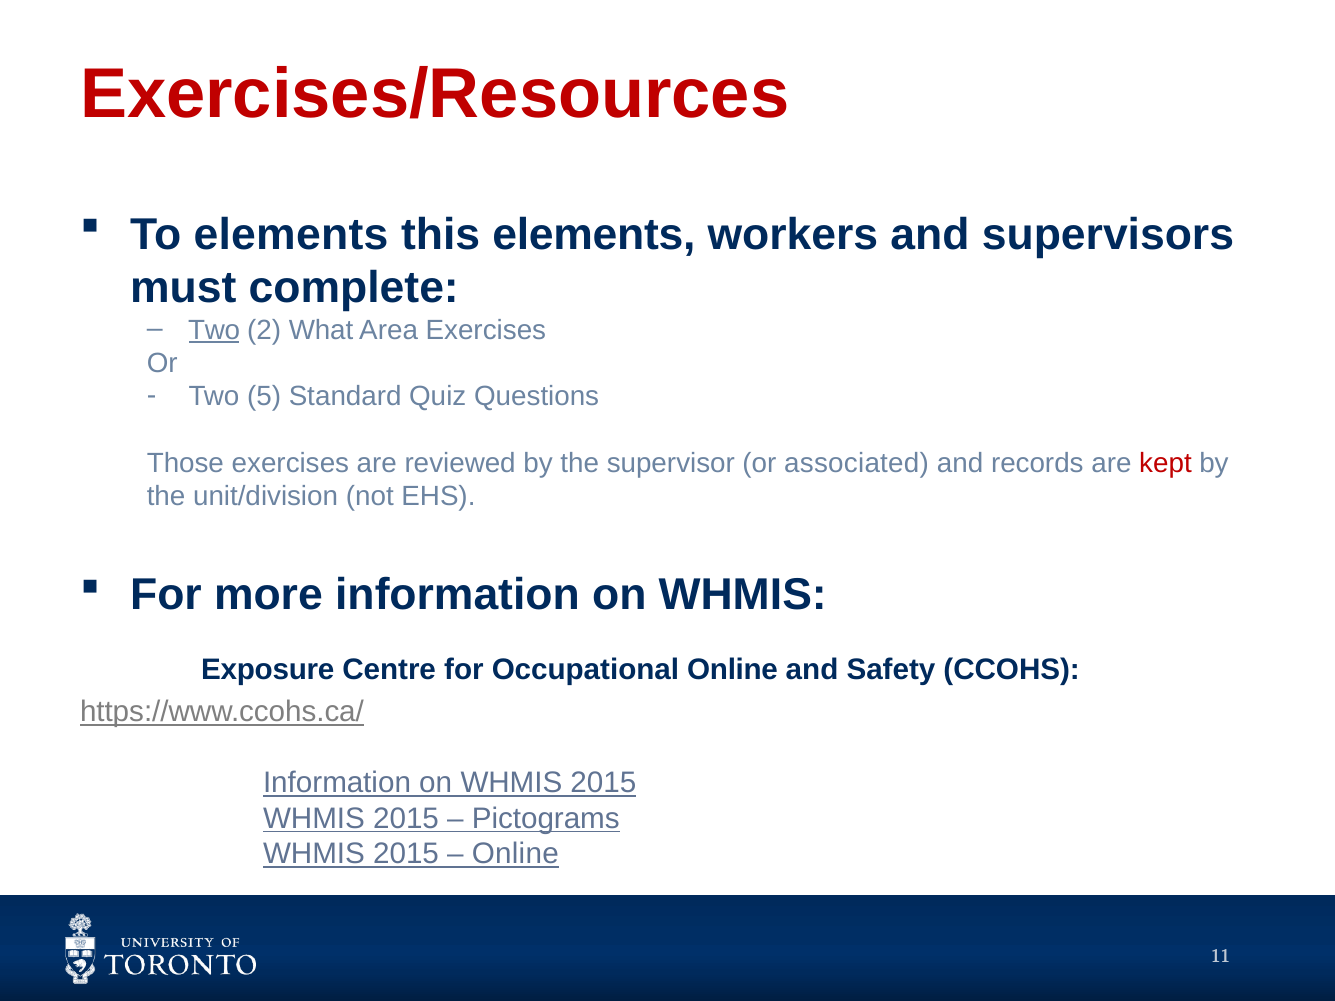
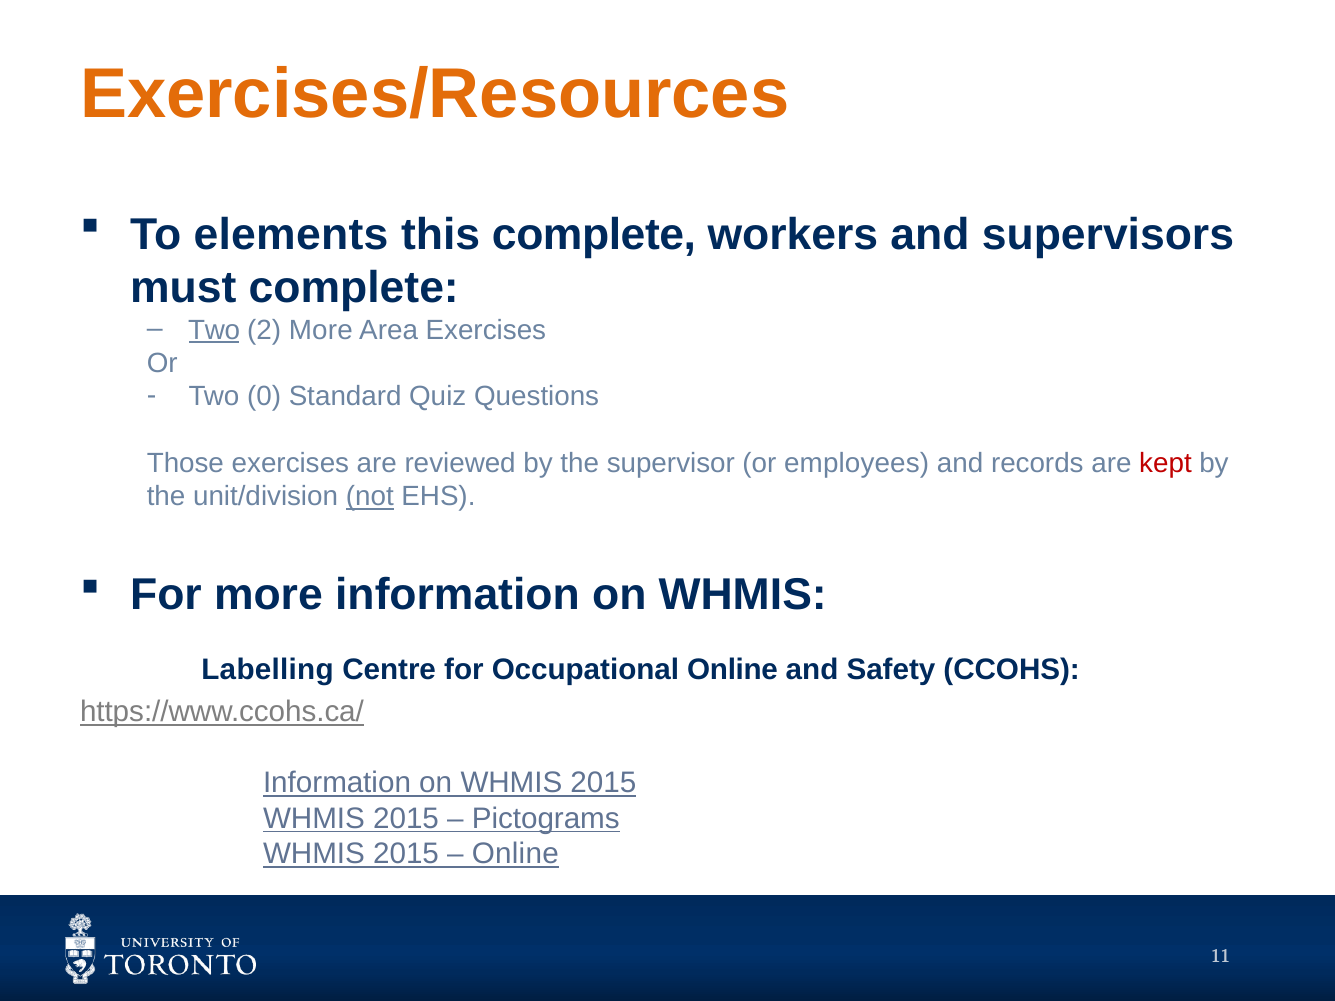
Exercises/Resources colour: red -> orange
this elements: elements -> complete
2 What: What -> More
5: 5 -> 0
associated: associated -> employees
not underline: none -> present
Exposure: Exposure -> Labelling
